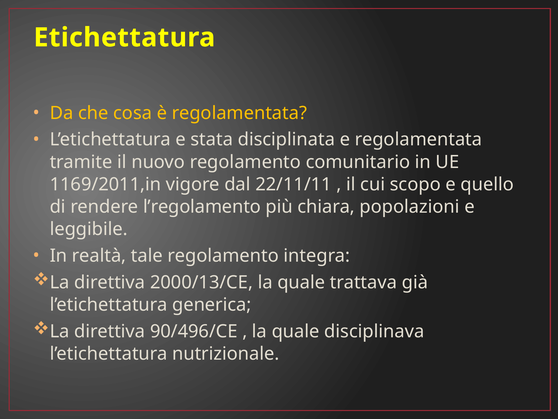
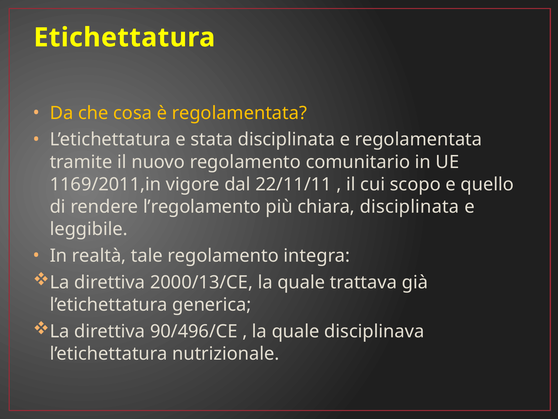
chiara popolazioni: popolazioni -> disciplinata
